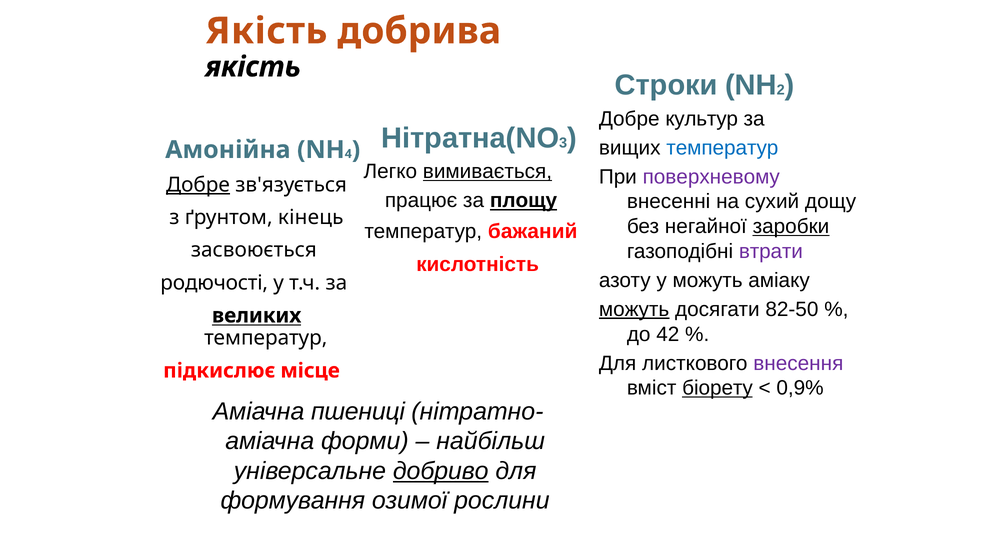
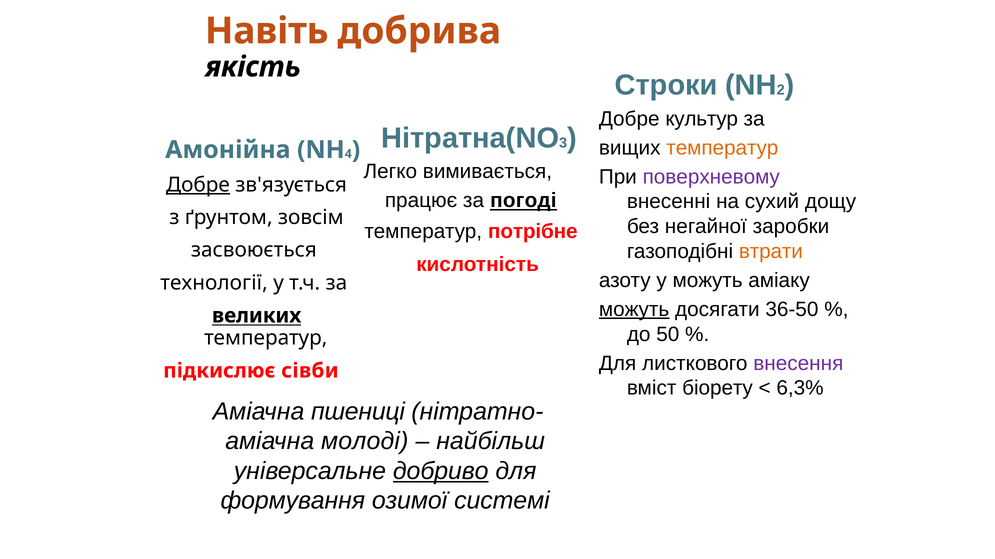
Якість at (266, 31): Якість -> Навіть
температур at (722, 148) colour: blue -> orange
вимивається underline: present -> none
площу: площу -> погоді
кінець: кінець -> зовсім
заробки underline: present -> none
бажаний: бажаний -> потрібне
втрати colour: purple -> orange
родючості: родючості -> технології
82-50: 82-50 -> 36-50
42: 42 -> 50
місце: місце -> сівби
біорету underline: present -> none
0,9%: 0,9% -> 6,3%
форми: форми -> молоді
рослини: рослини -> системі
